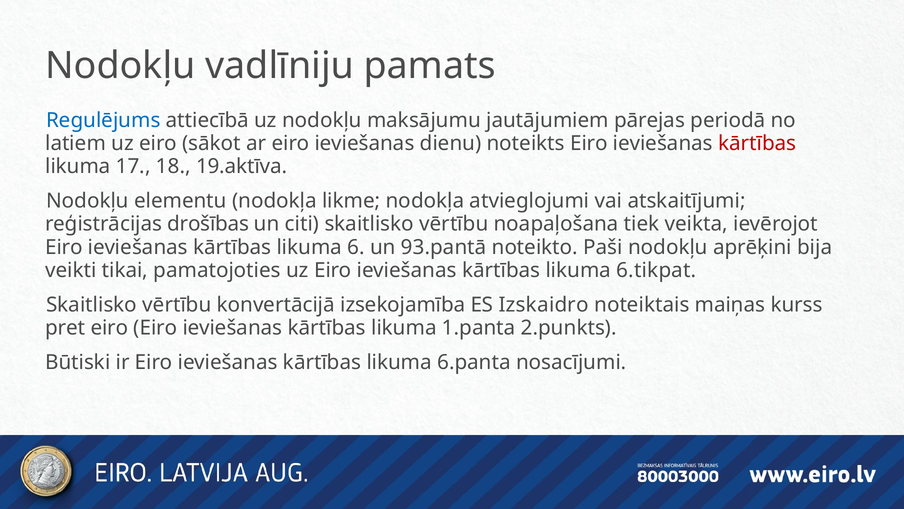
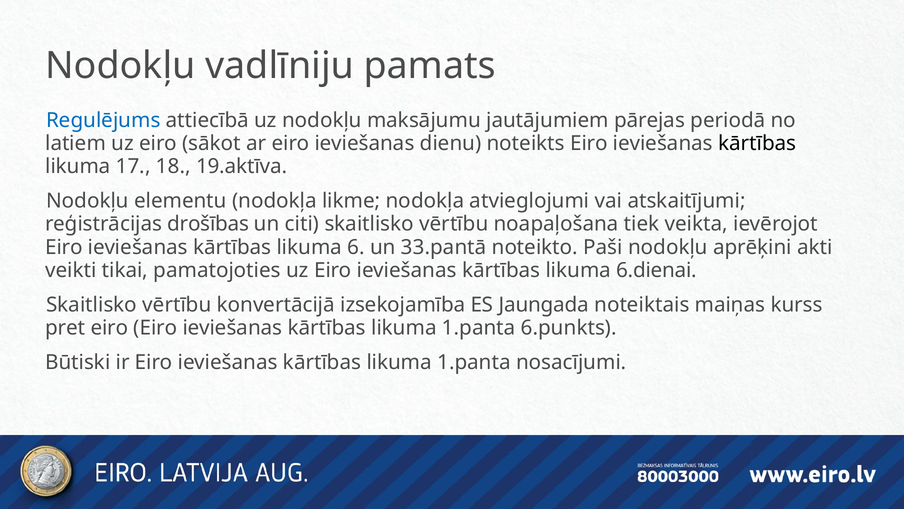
kārtības at (757, 143) colour: red -> black
93.pantā: 93.pantā -> 33.pantā
bija: bija -> akti
6.tikpat: 6.tikpat -> 6.dienai
Izskaidro: Izskaidro -> Jaungada
2.punkts: 2.punkts -> 6.punkts
6.panta at (474, 362): 6.panta -> 1.panta
